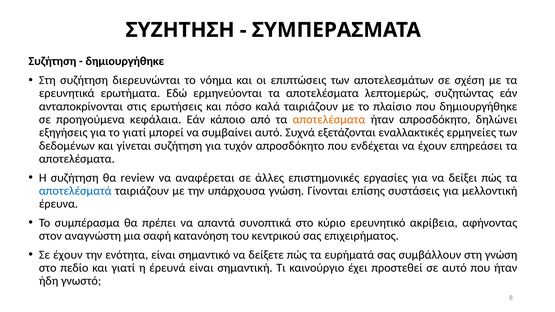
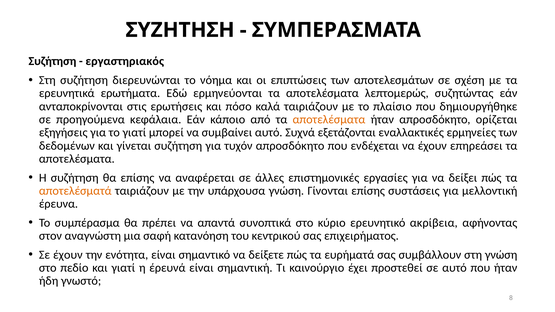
δημιουργήθηκε at (125, 61): δημιουργήθηκε -> εργαστηριακός
δηλώνει: δηλώνει -> ορίζεται
θα review: review -> επίσης
αποτελέσματά colour: blue -> orange
